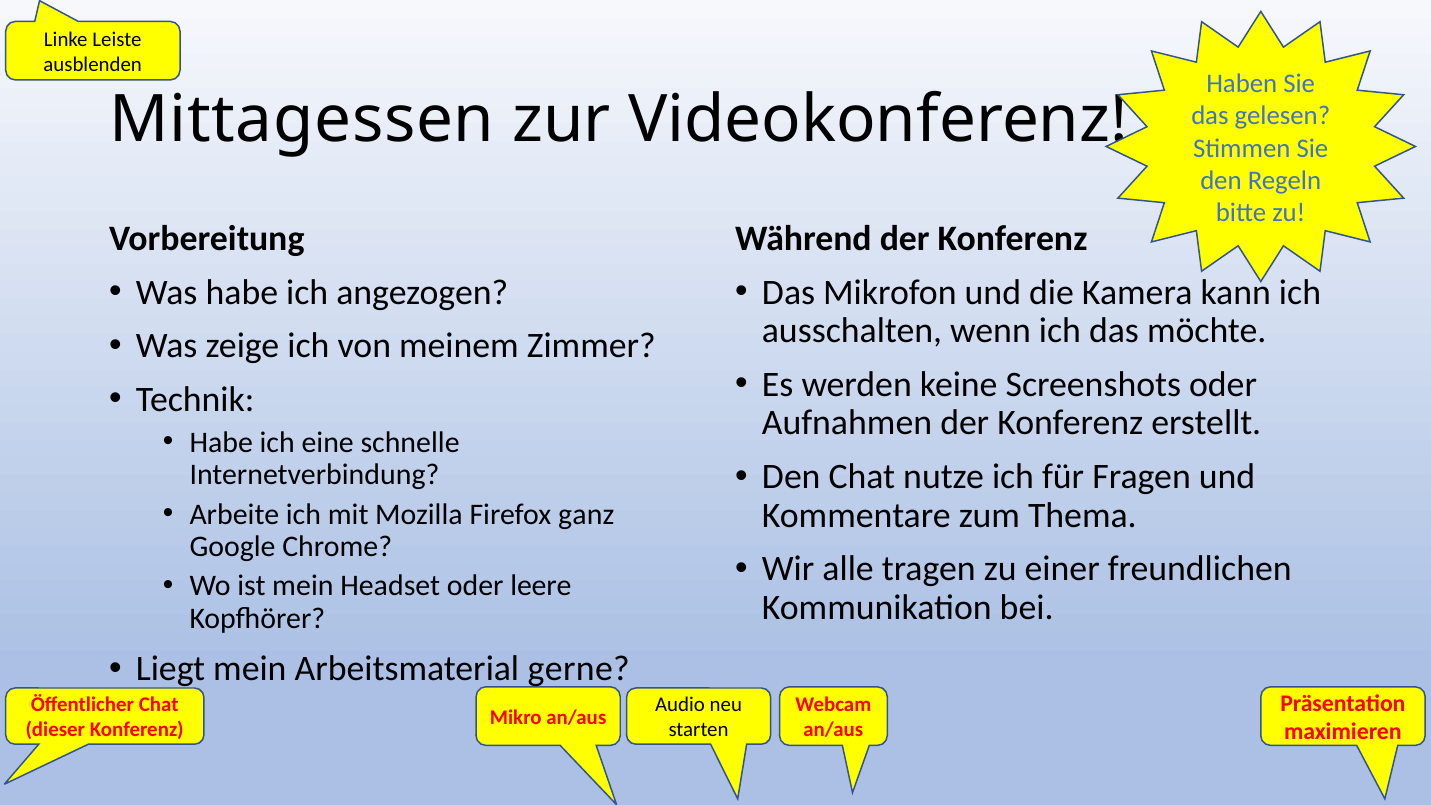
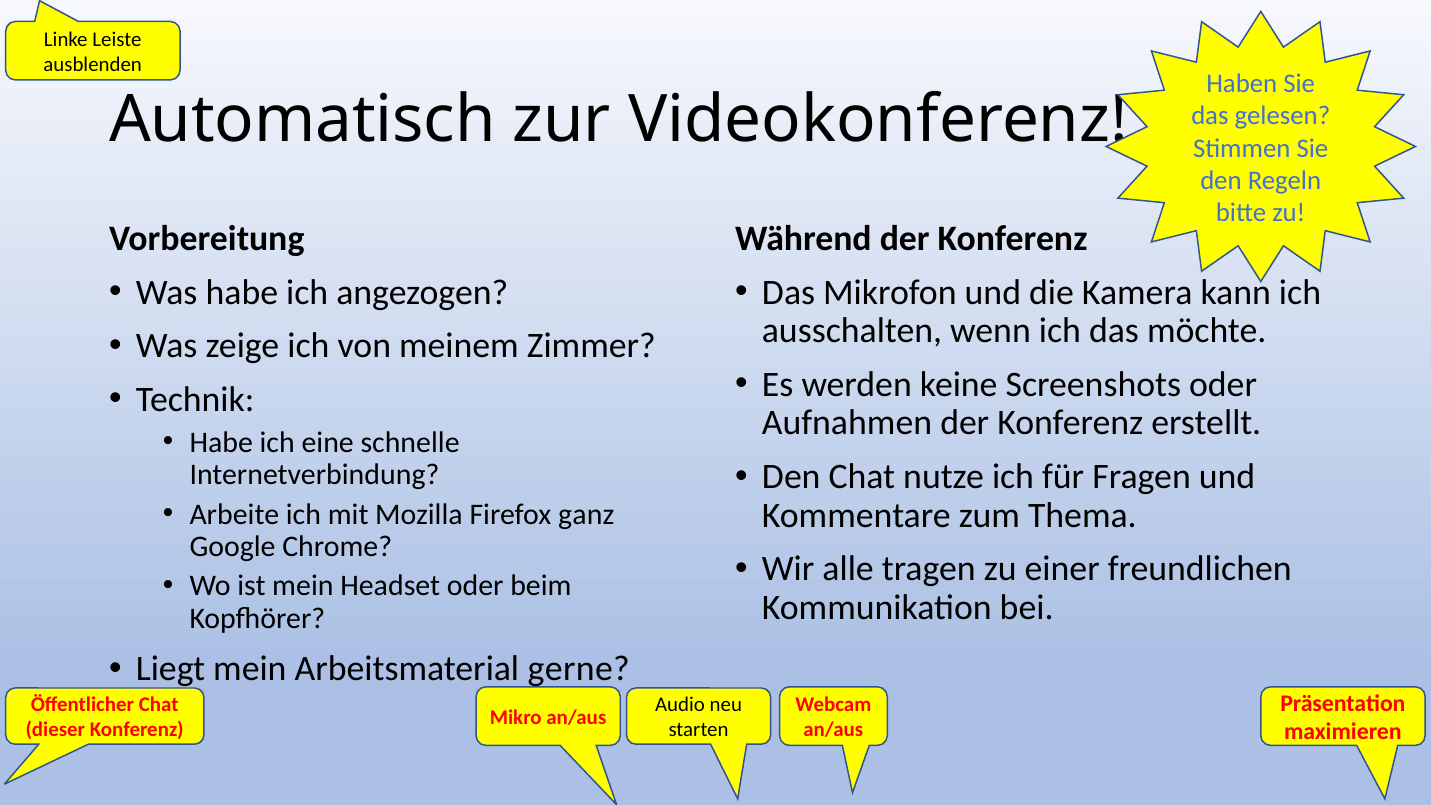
Mittagessen: Mittagessen -> Automatisch
leere: leere -> beim
